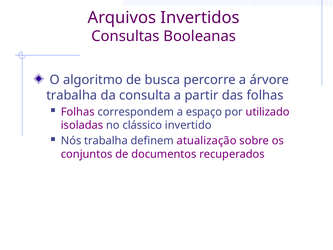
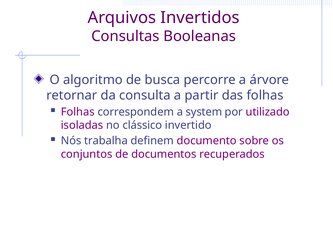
trabalha at (72, 95): trabalha -> retornar
espaço: espaço -> system
atualização: atualização -> documento
